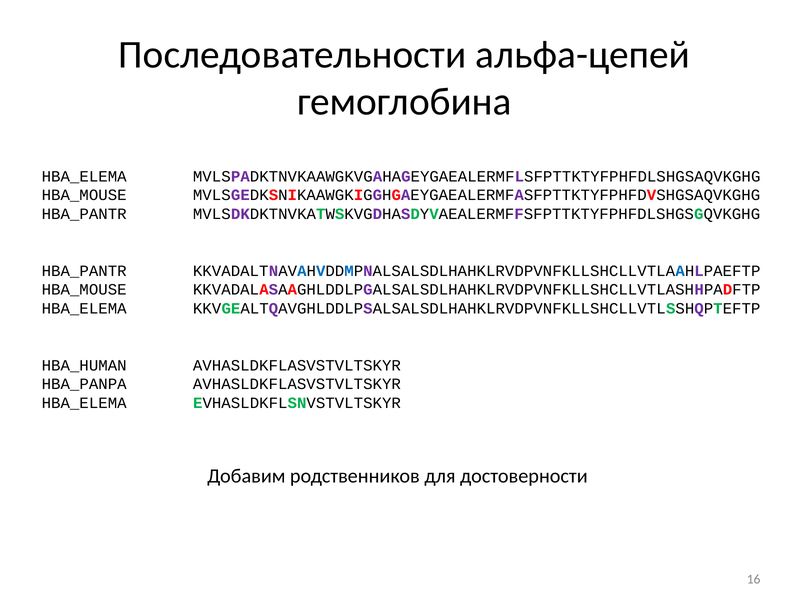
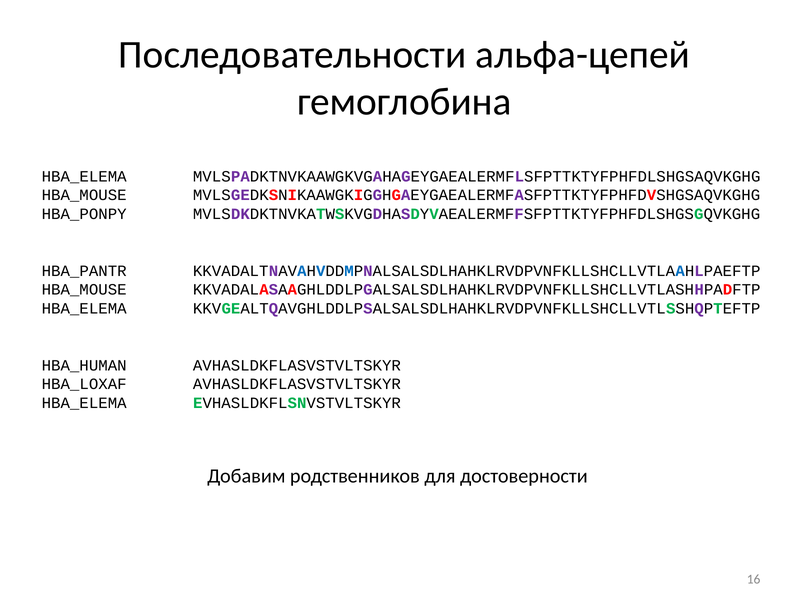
HBA_PANTR at (84, 214): HBA_PANTR -> HBA_PONPY
HBA_PANPA: HBA_PANPA -> HBA_LOXAF
